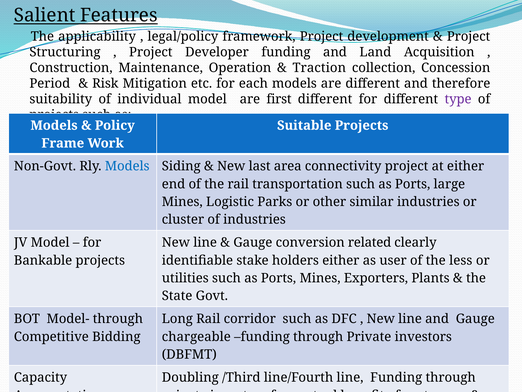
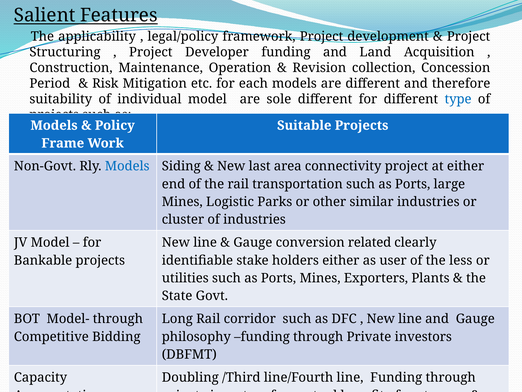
Traction: Traction -> Revision
first: first -> sole
type colour: purple -> blue
chargeable: chargeable -> philosophy
